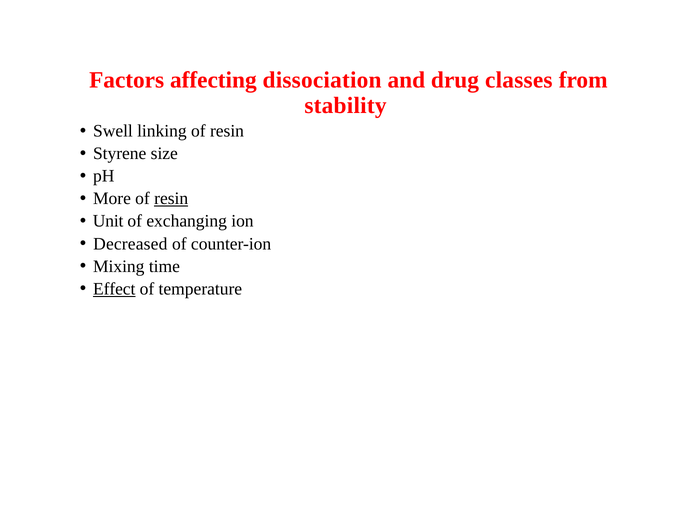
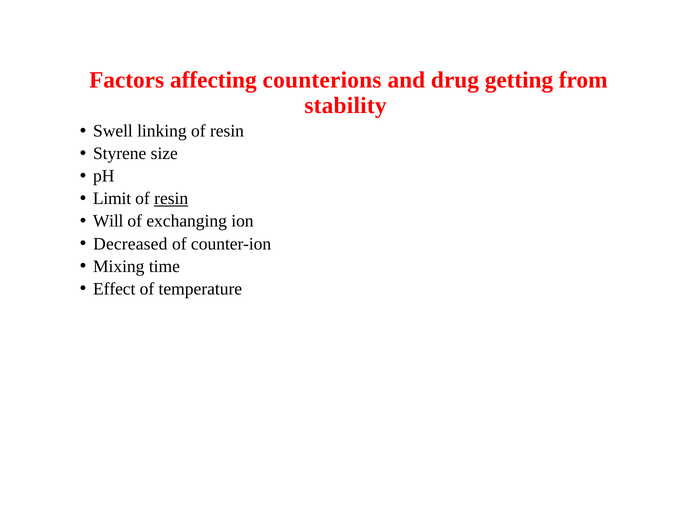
dissociation: dissociation -> counterions
classes: classes -> getting
More: More -> Limit
Unit: Unit -> Will
Effect underline: present -> none
